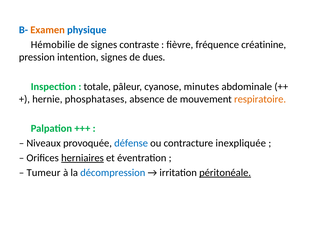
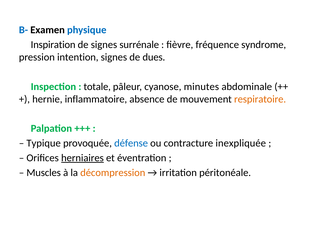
Examen colour: orange -> black
Hémobilie: Hémobilie -> Inspiration
contraste: contraste -> surrénale
créatinine: créatinine -> syndrome
phosphatases: phosphatases -> inflammatoire
Niveaux: Niveaux -> Typique
Tumeur: Tumeur -> Muscles
décompression colour: blue -> orange
péritonéale underline: present -> none
